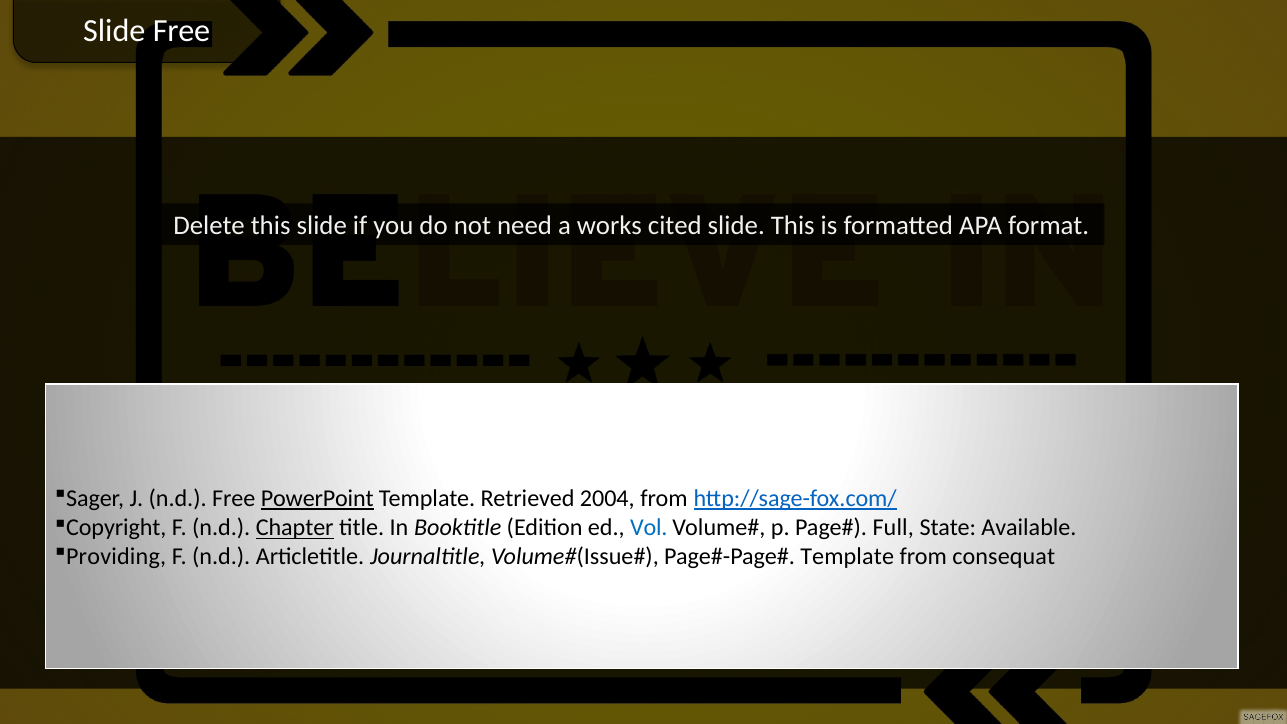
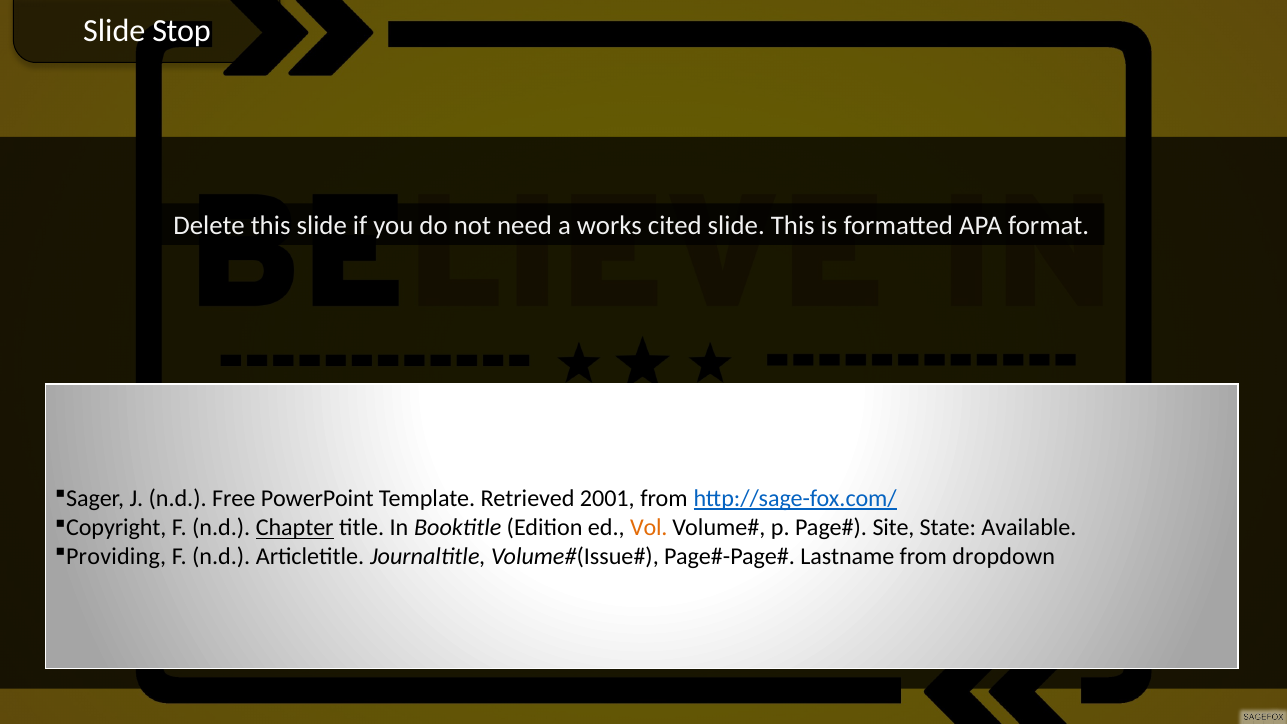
Slide Free: Free -> Stop
PowerPoint underline: present -> none
2004: 2004 -> 2001
Vol colour: blue -> orange
Full: Full -> Site
Template at (847, 557): Template -> Lastname
consequat: consequat -> dropdown
